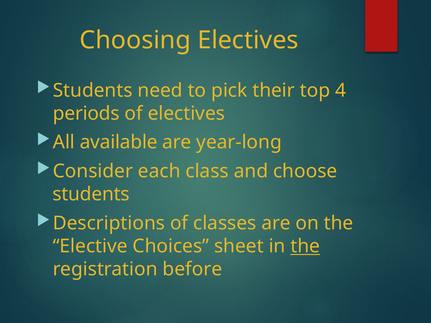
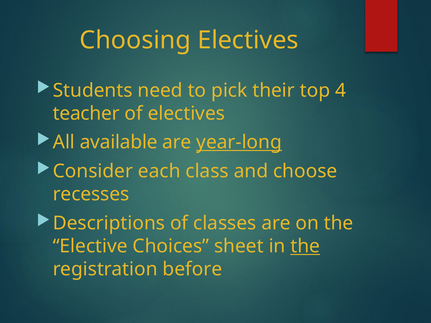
periods: periods -> teacher
year-long underline: none -> present
students at (91, 194): students -> recesses
